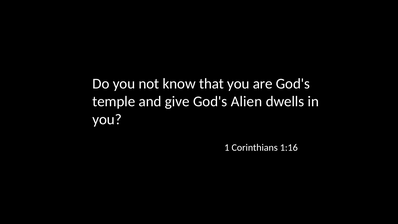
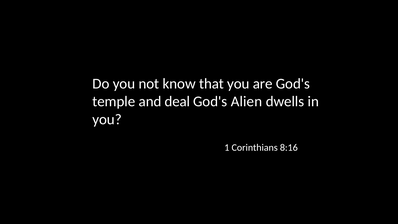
give: give -> deal
1:16: 1:16 -> 8:16
